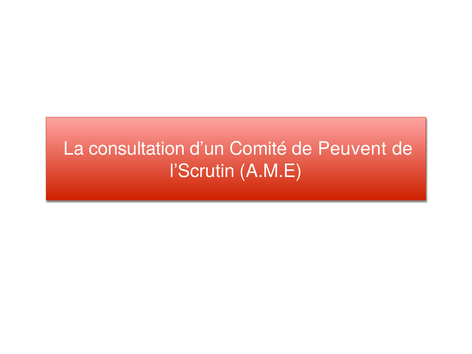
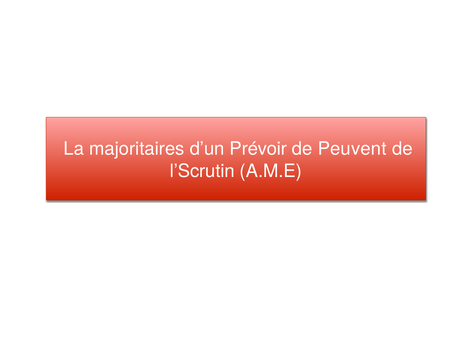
consultation: consultation -> majoritaires
Comité: Comité -> Prévoir
